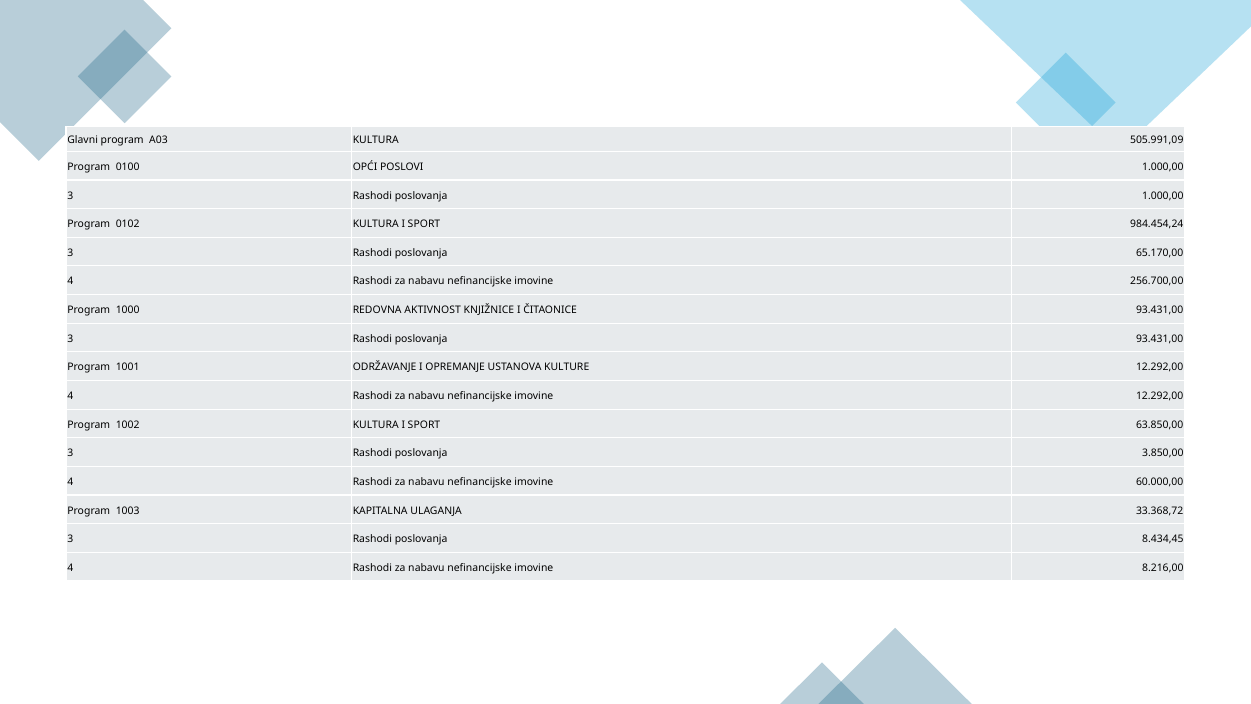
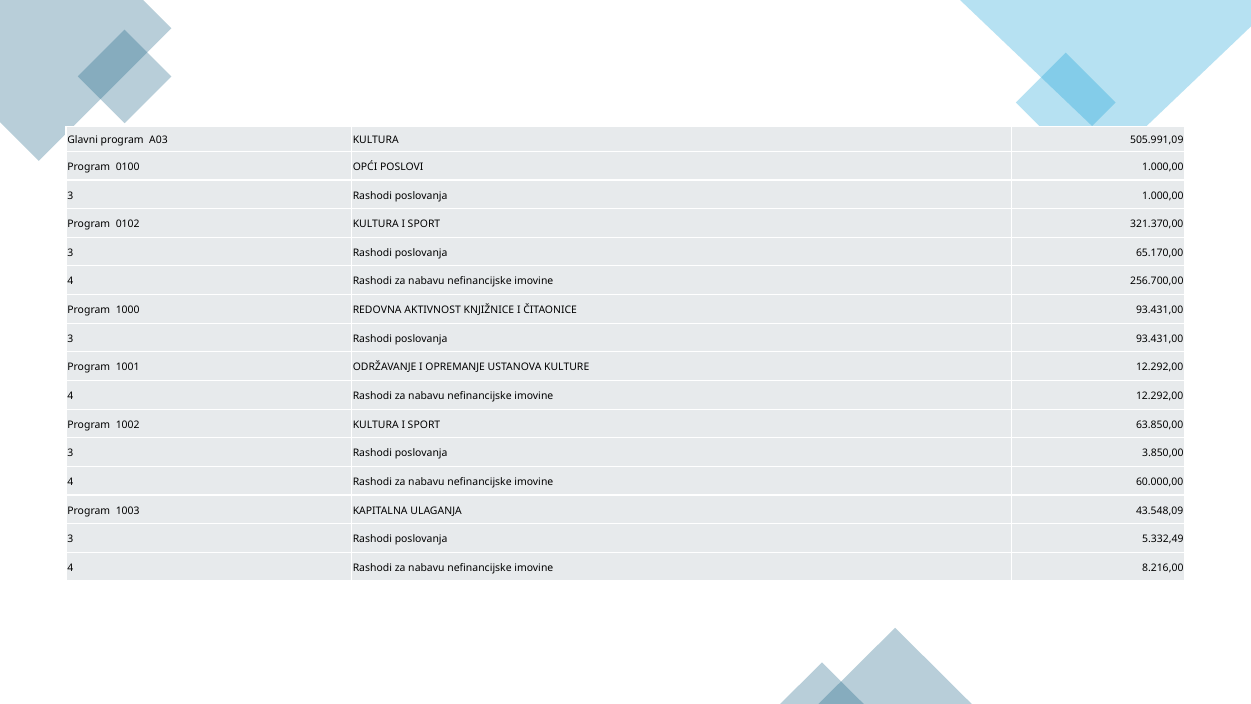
984.454,24: 984.454,24 -> 321.370,00
33.368,72: 33.368,72 -> 43.548,09
8.434,45: 8.434,45 -> 5.332,49
